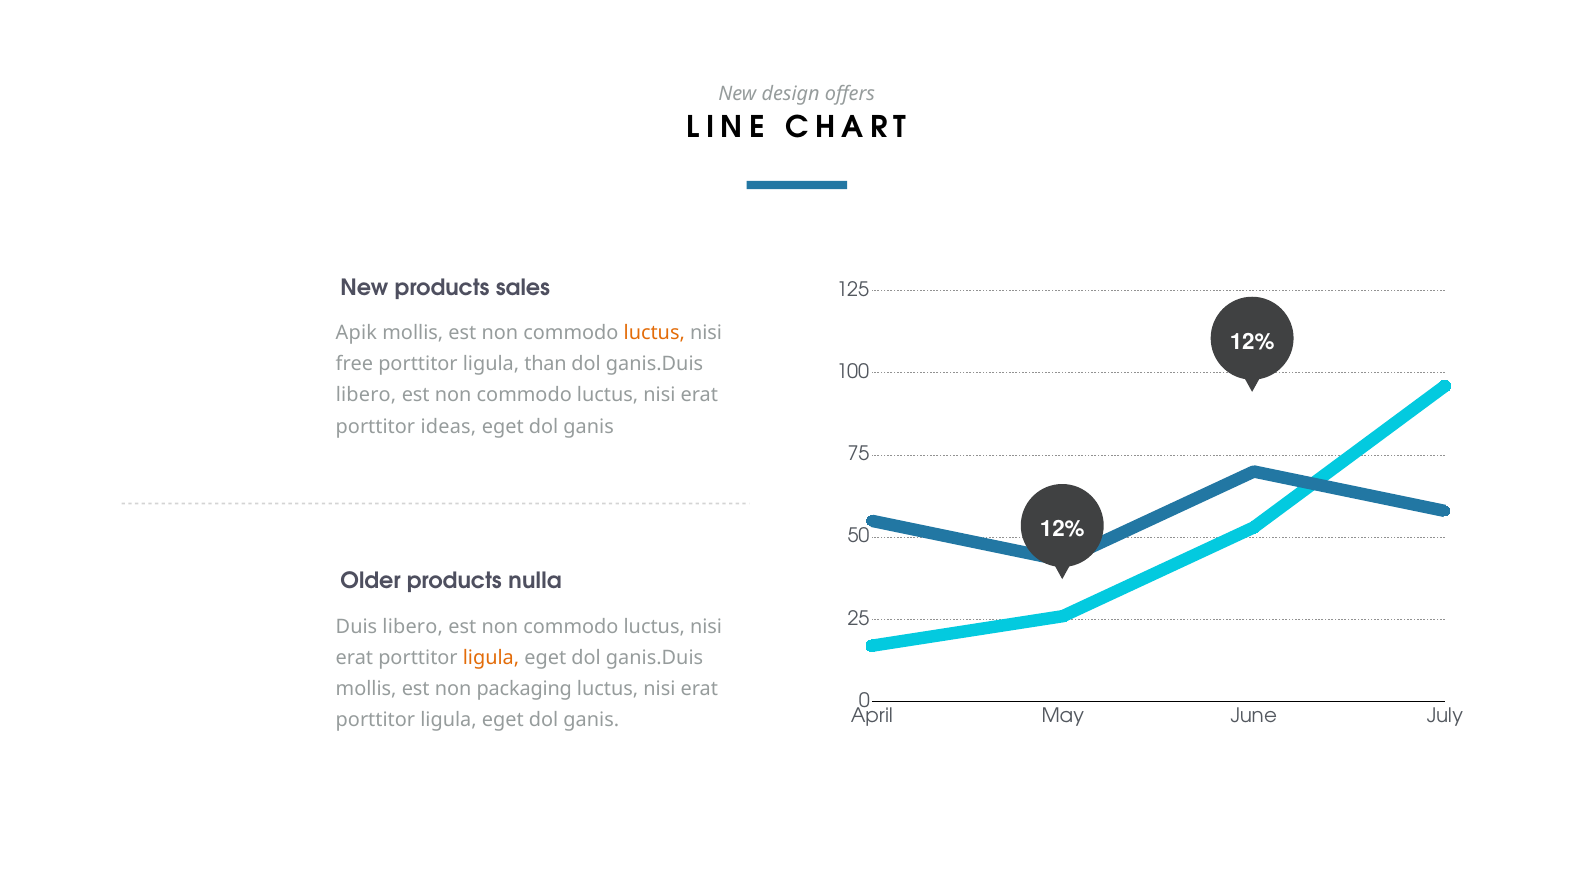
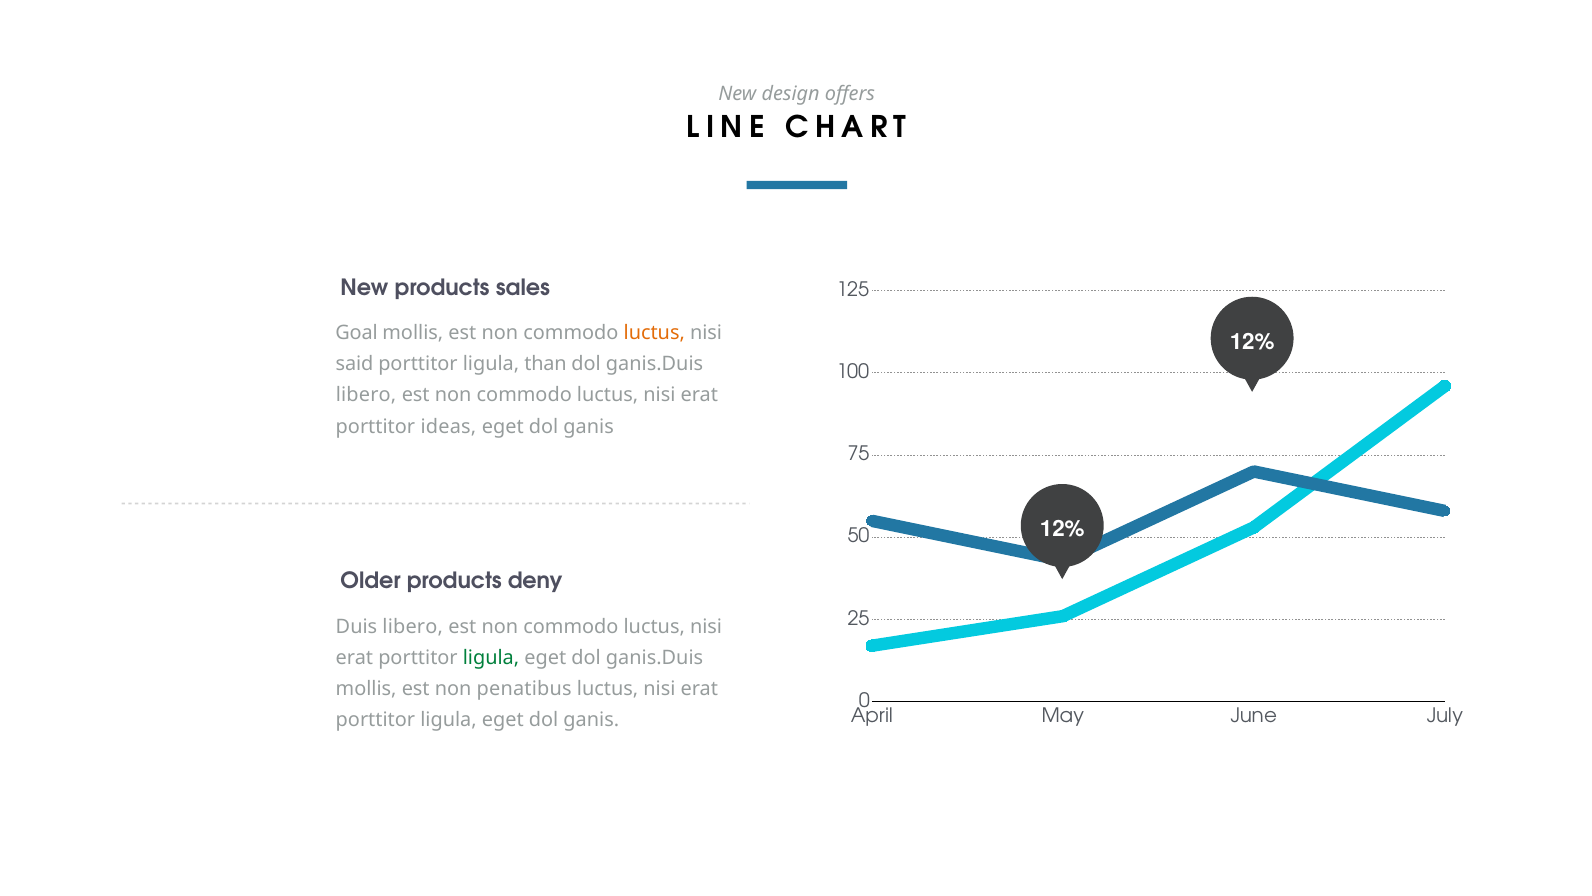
Apik: Apik -> Goal
free: free -> said
nulla: nulla -> deny
ligula at (491, 657) colour: orange -> green
packaging: packaging -> penatibus
